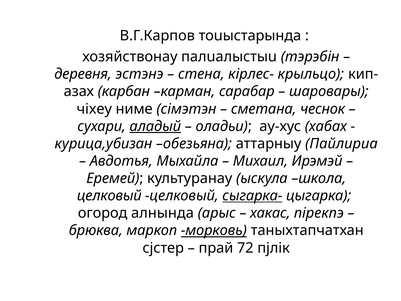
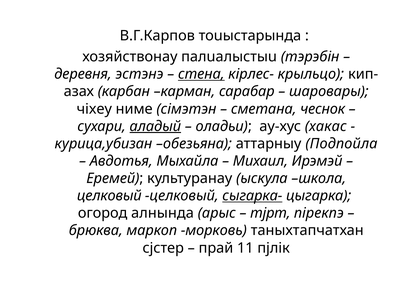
стена underline: none -> present
хабах: хабах -> хакас
Пайлирuа: Пайлирuа -> Подпойла
хакас: хакас -> тjрт
морковь underline: present -> none
72: 72 -> 11
